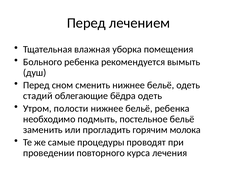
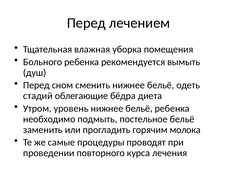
бёдра одеть: одеть -> диета
полости: полости -> уровень
